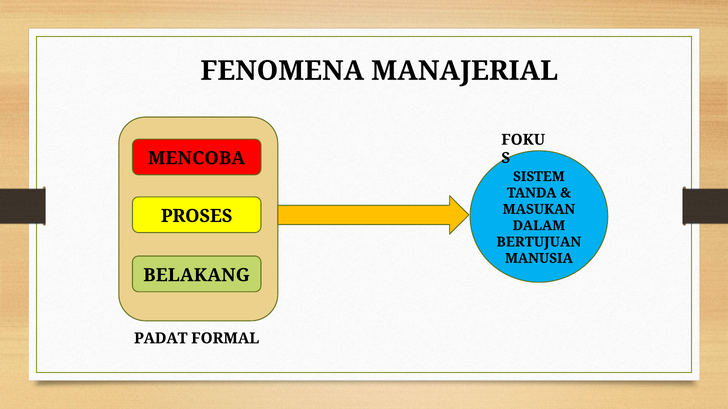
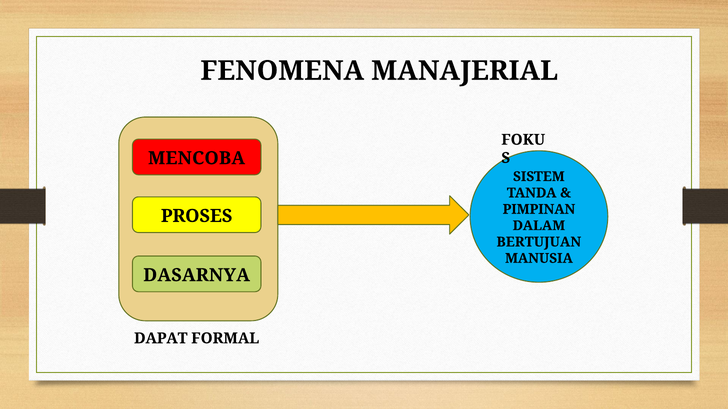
MASUKAN: MASUKAN -> PIMPINAN
BELAKANG: BELAKANG -> DASARNYA
PADAT: PADAT -> DAPAT
